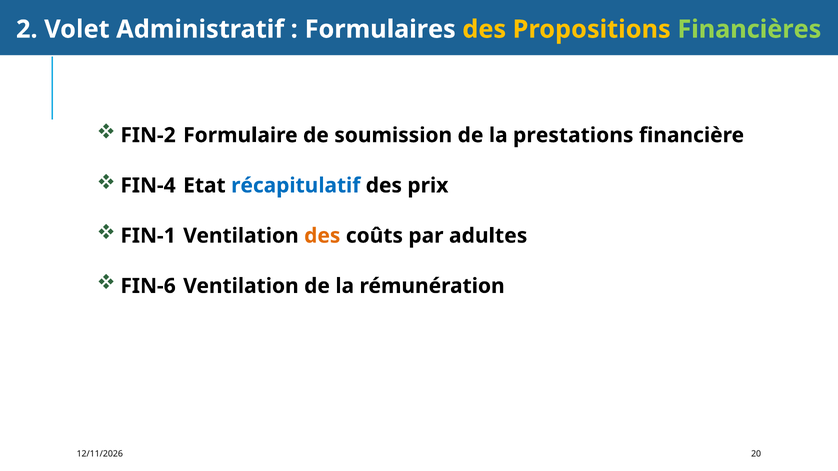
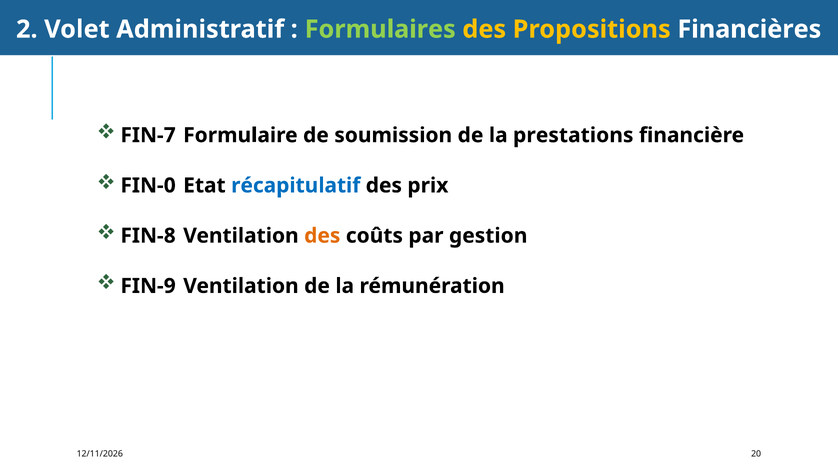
Formulaires colour: white -> light green
Financières colour: light green -> white
FIN-2: FIN-2 -> FIN-7
FIN-4: FIN-4 -> FIN-0
FIN-1: FIN-1 -> FIN-8
adultes: adultes -> gestion
FIN-6: FIN-6 -> FIN-9
